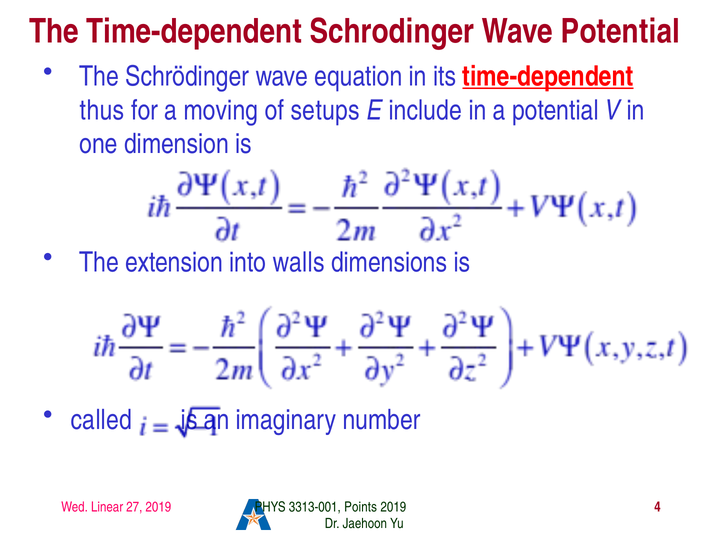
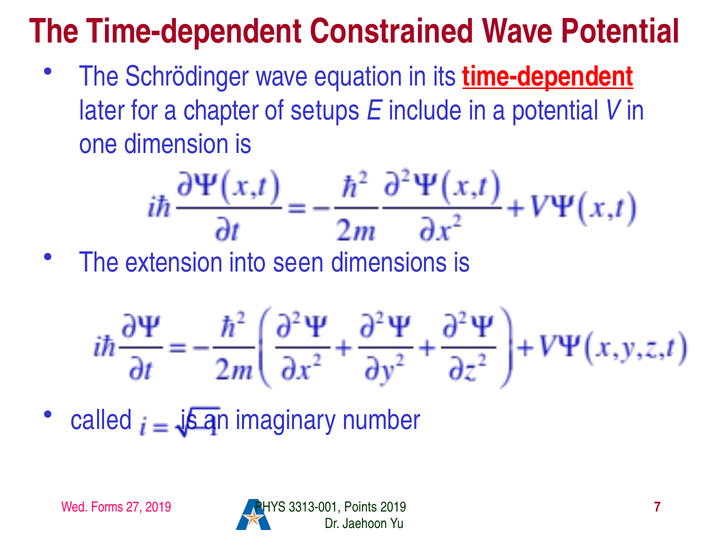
Schrodinger: Schrodinger -> Constrained
thus: thus -> later
moving: moving -> chapter
walls: walls -> seen
Linear: Linear -> Forms
4: 4 -> 7
